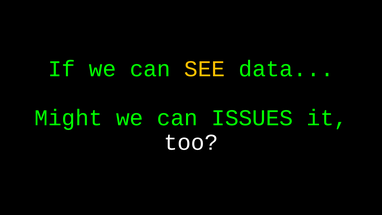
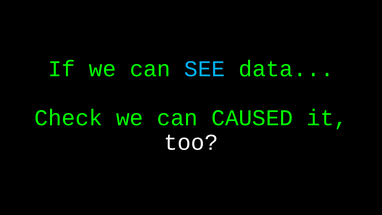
SEE colour: yellow -> light blue
Might: Might -> Check
ISSUES: ISSUES -> CAUSED
